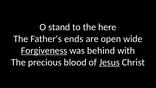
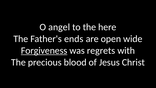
stand: stand -> angel
behind: behind -> regrets
Jesus underline: present -> none
